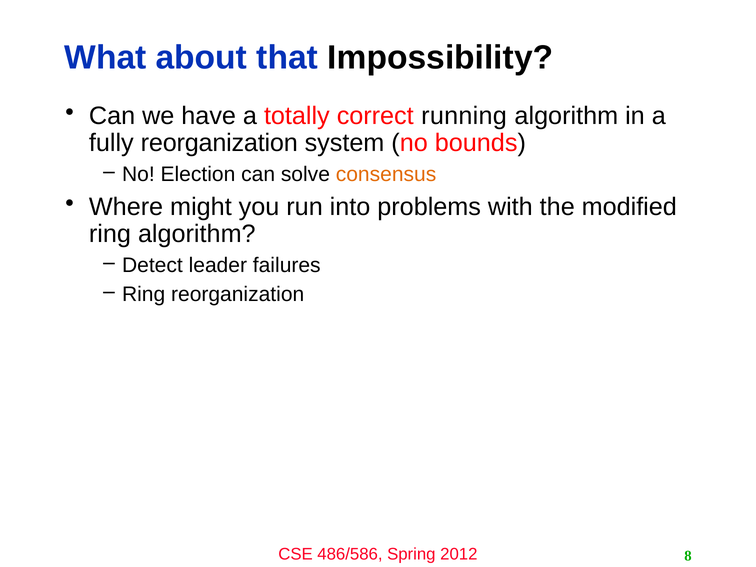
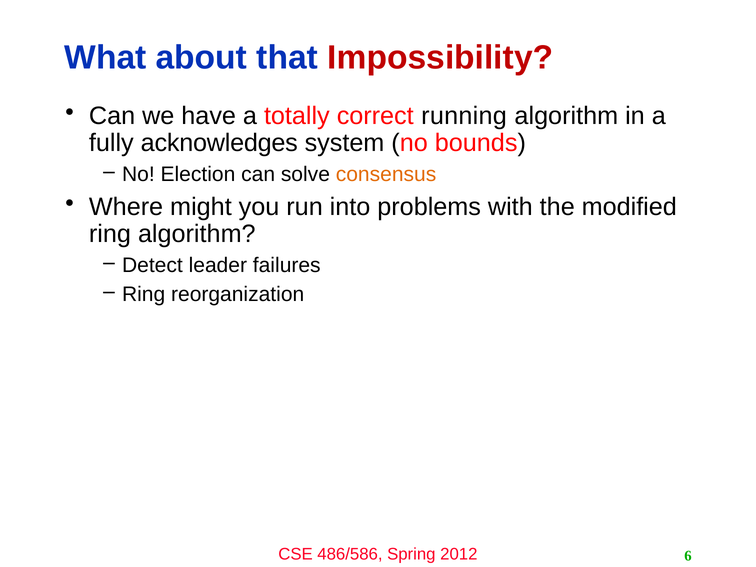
Impossibility colour: black -> red
fully reorganization: reorganization -> acknowledges
8: 8 -> 6
